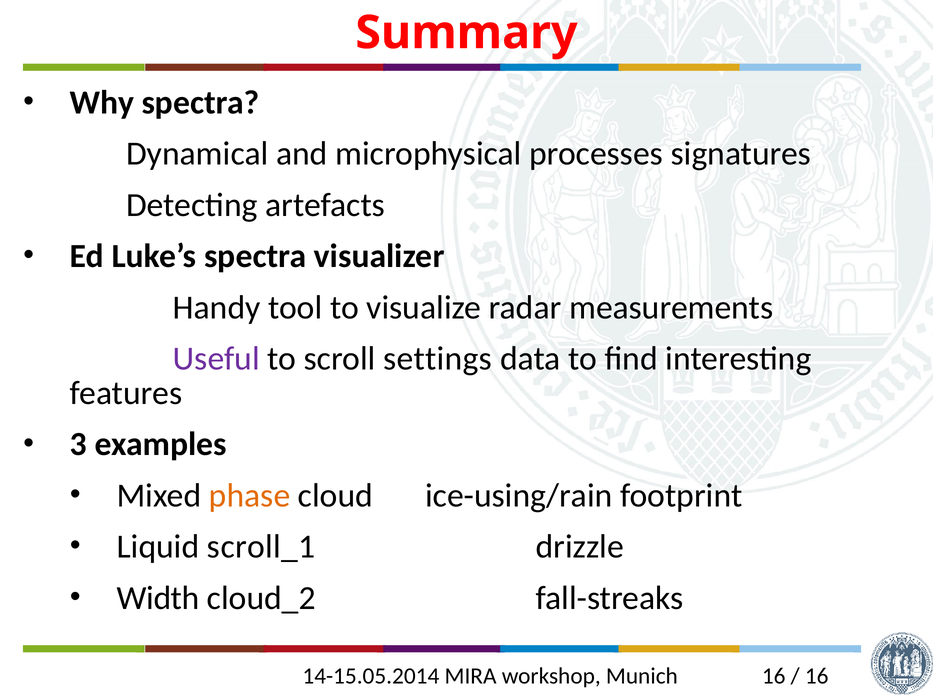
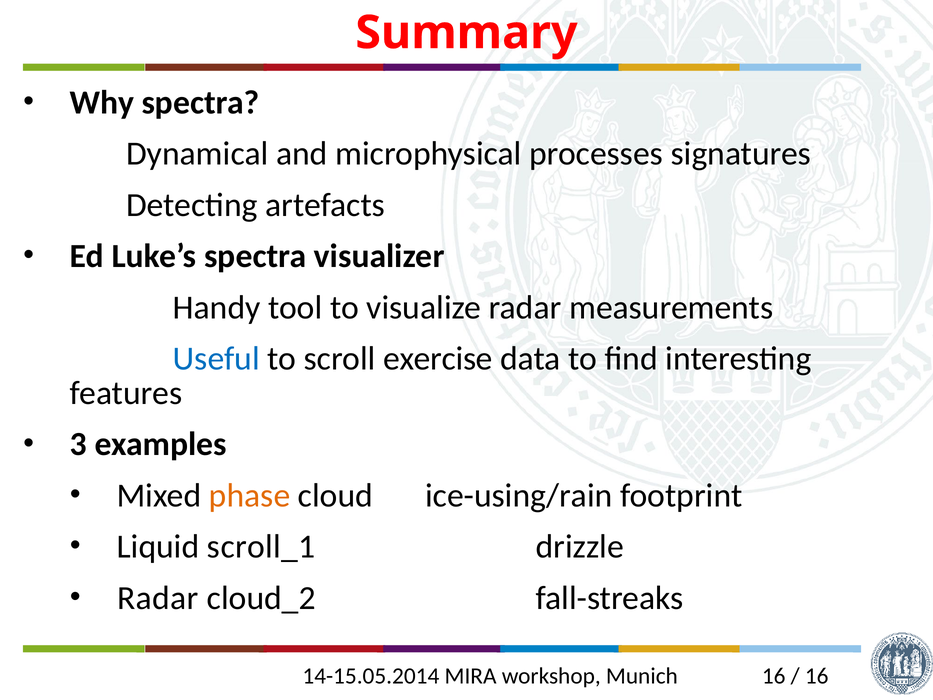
Useful colour: purple -> blue
settings: settings -> exercise
Width at (158, 598): Width -> Radar
